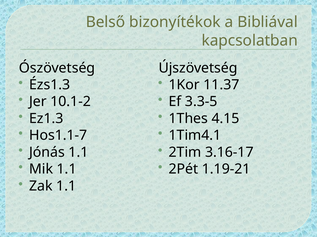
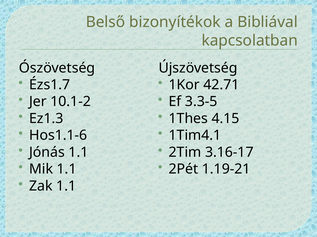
Ézs1.3: Ézs1.3 -> Ézs1.7
11.37: 11.37 -> 42.71
Hos1.1-7: Hos1.1-7 -> Hos1.1-6
